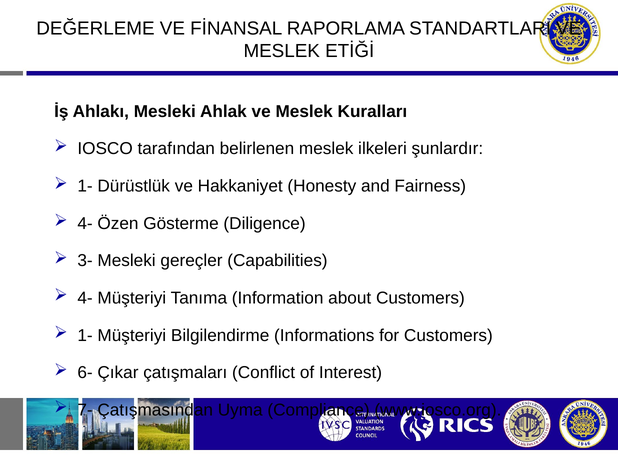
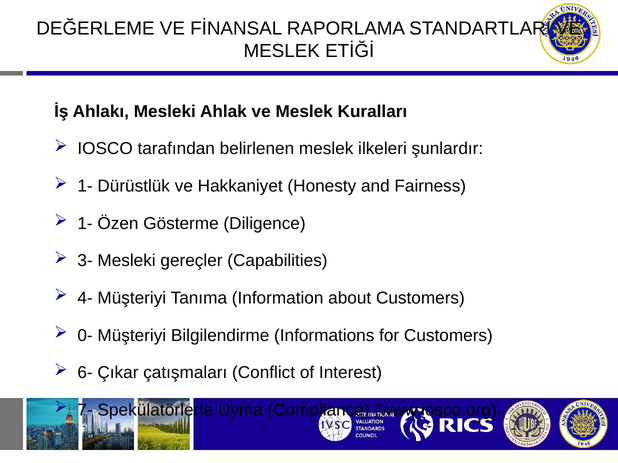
4- at (85, 224): 4- -> 1-
1- at (85, 336): 1- -> 0-
Çatışmasından: Çatışmasından -> Spekülatörlerle
